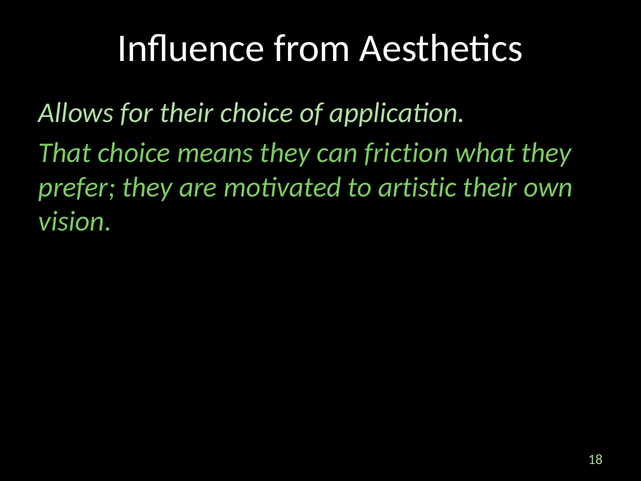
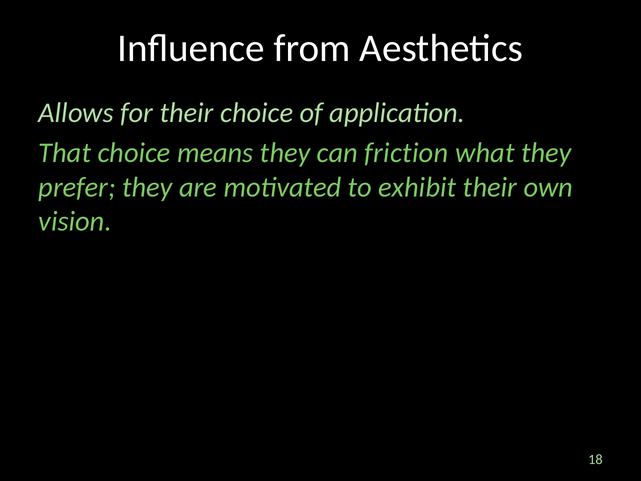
artistic: artistic -> exhibit
